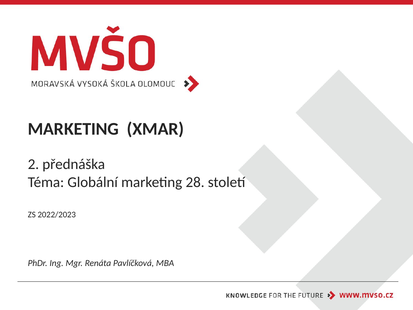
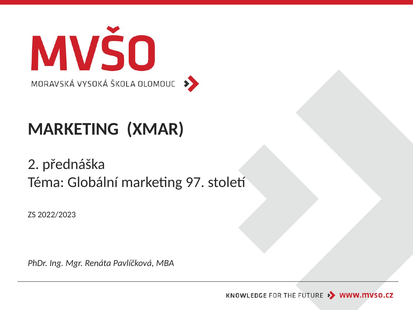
28: 28 -> 97
